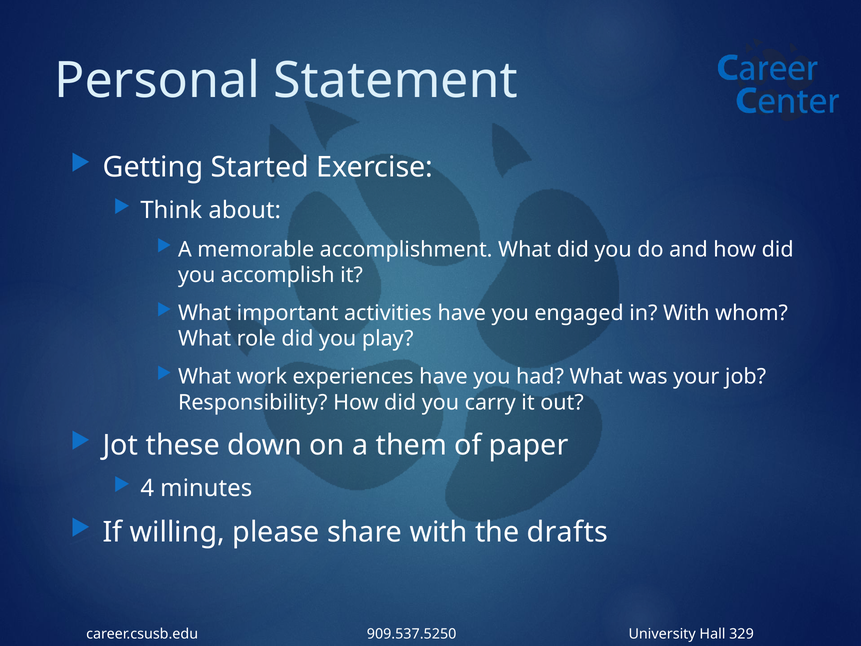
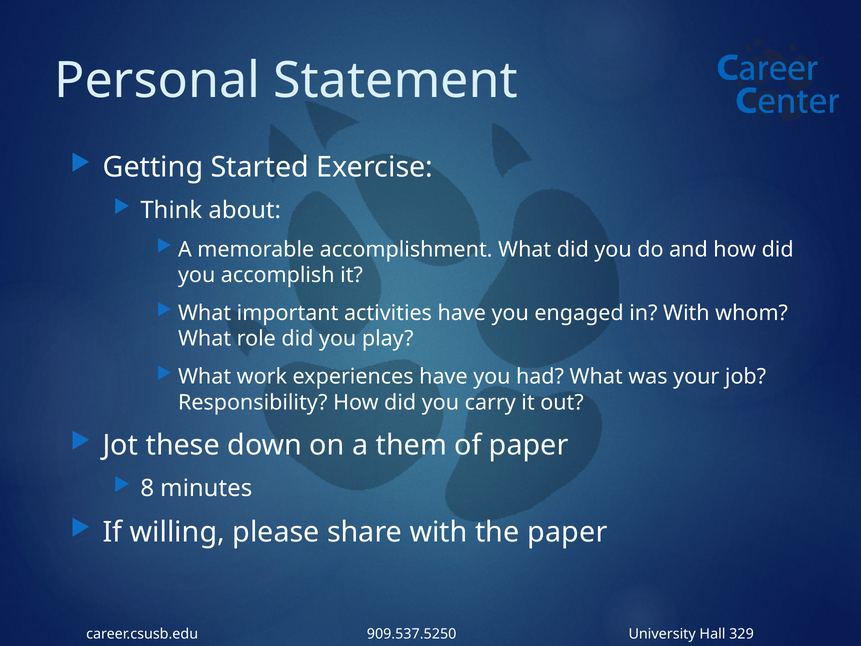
4: 4 -> 8
the drafts: drafts -> paper
